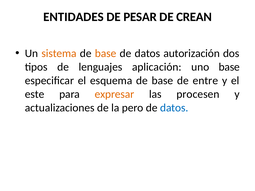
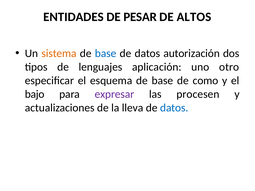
CREAN: CREAN -> ALTOS
base at (106, 53) colour: orange -> blue
uno base: base -> otro
entre: entre -> como
este: este -> bajo
expresar colour: orange -> purple
pero: pero -> lleva
